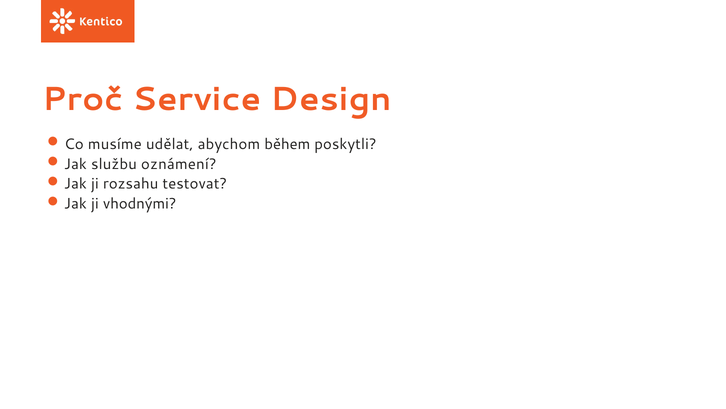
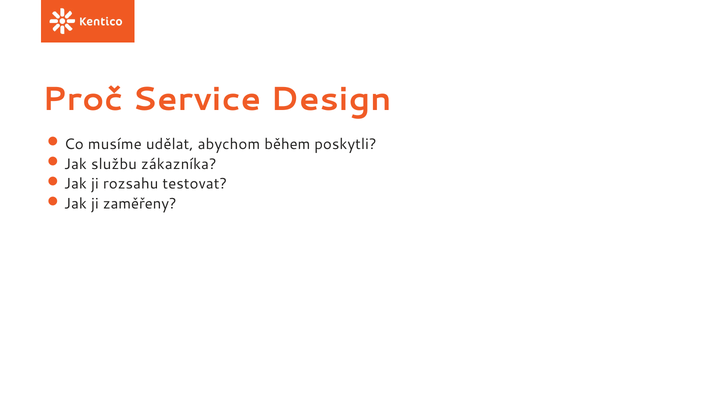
oznámení: oznámení -> zákazníka
vhodnými: vhodnými -> zaměřeny
